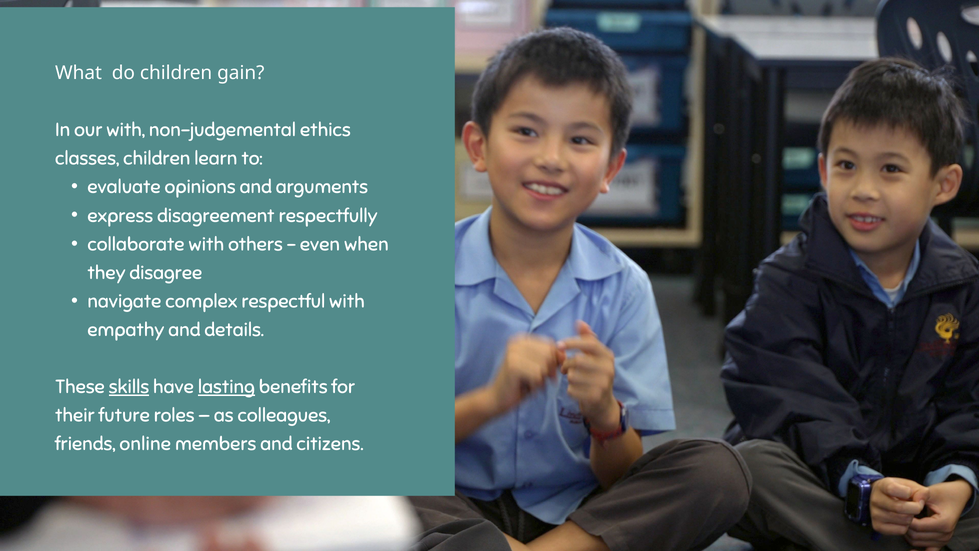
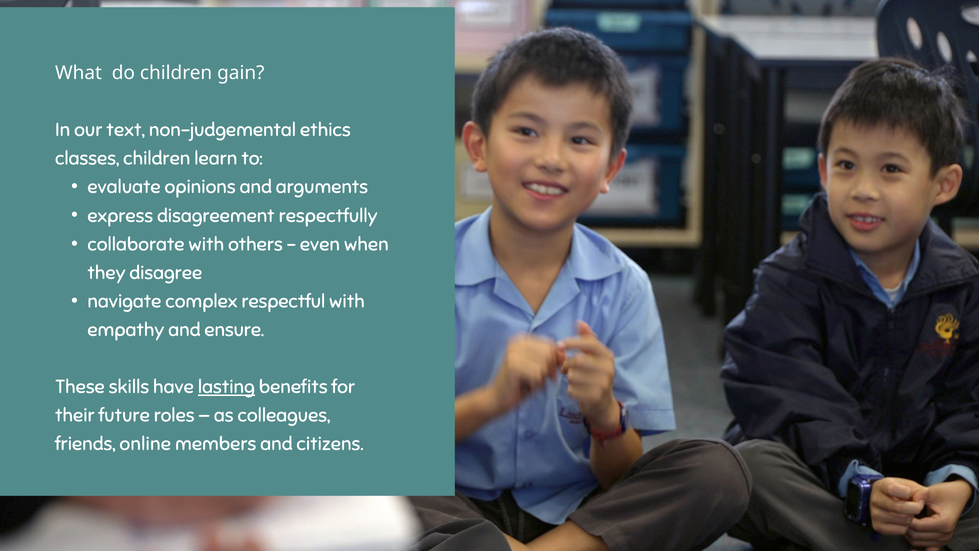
our with: with -> text
details: details -> ensure
skills underline: present -> none
